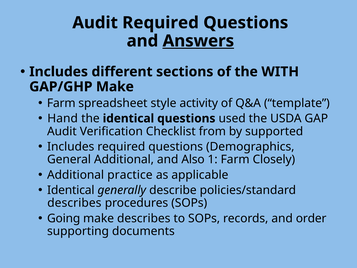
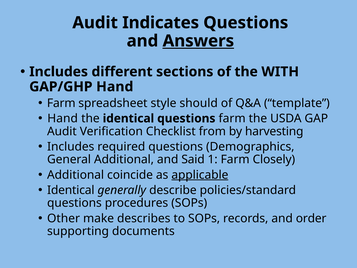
Audit Required: Required -> Indicates
GAP/GHP Make: Make -> Hand
activity: activity -> should
questions used: used -> farm
supported: supported -> harvesting
Also: Also -> Said
practice: practice -> coincide
applicable underline: none -> present
describes at (74, 203): describes -> questions
Going: Going -> Other
